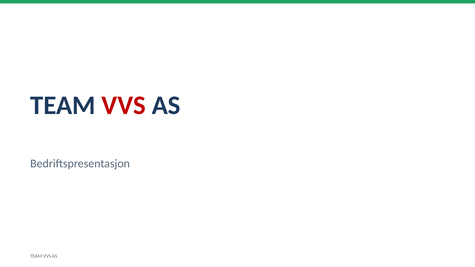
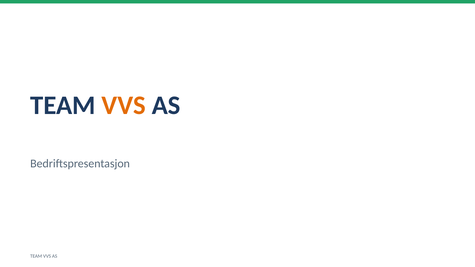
VVS at (124, 105) colour: red -> orange
